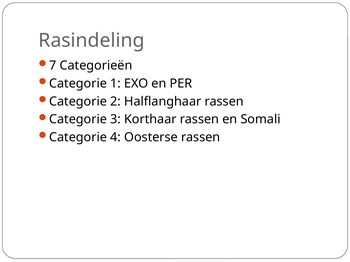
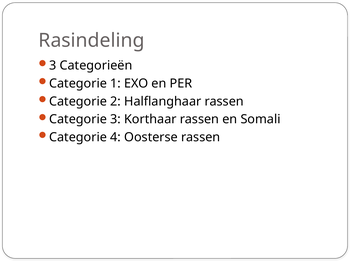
7 at (53, 66): 7 -> 3
